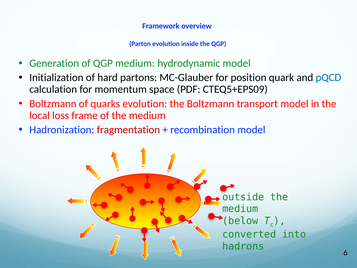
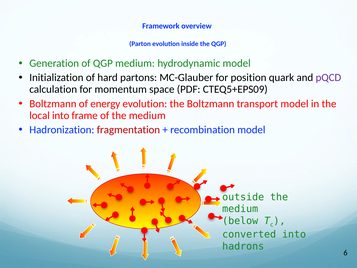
pQCD colour: blue -> purple
quarks: quarks -> energy
local loss: loss -> into
